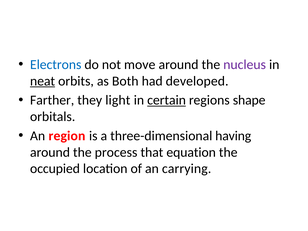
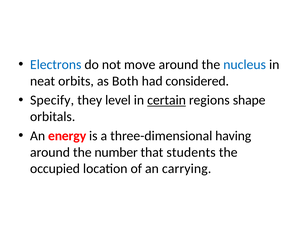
nucleus colour: purple -> blue
neat underline: present -> none
developed: developed -> considered
Farther: Farther -> Specify
light: light -> level
region: region -> energy
process: process -> number
equation: equation -> students
